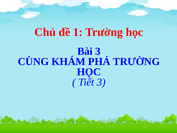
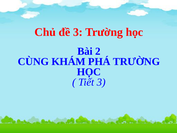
đề 1: 1 -> 3
Bài 3: 3 -> 2
